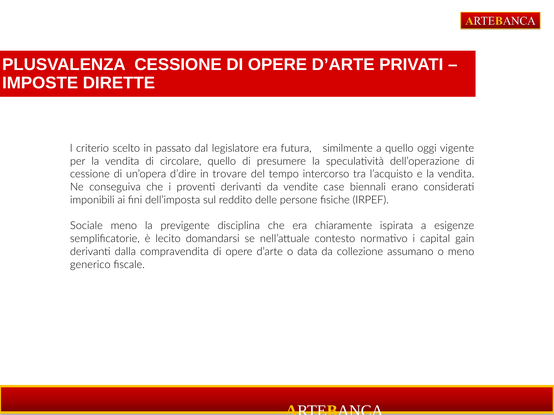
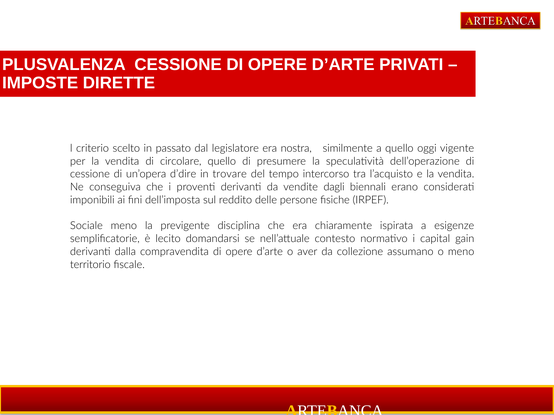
futura: futura -> nostra
case: case -> dagli
data: data -> aver
generico: generico -> territorio
